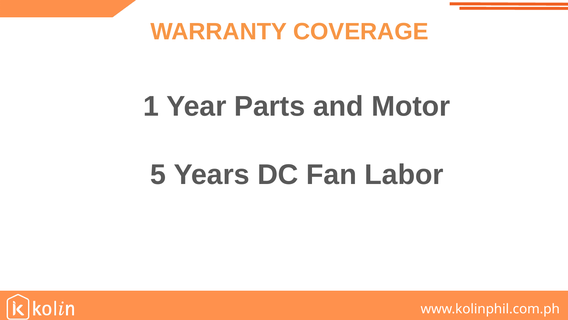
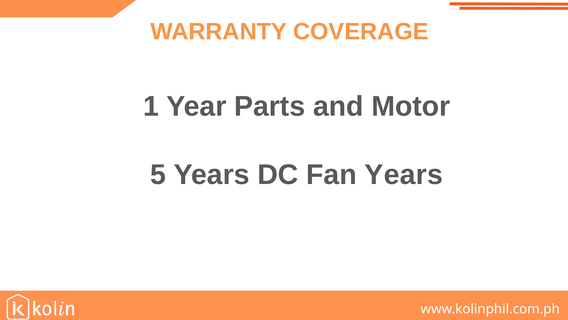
Fan Labor: Labor -> Years
